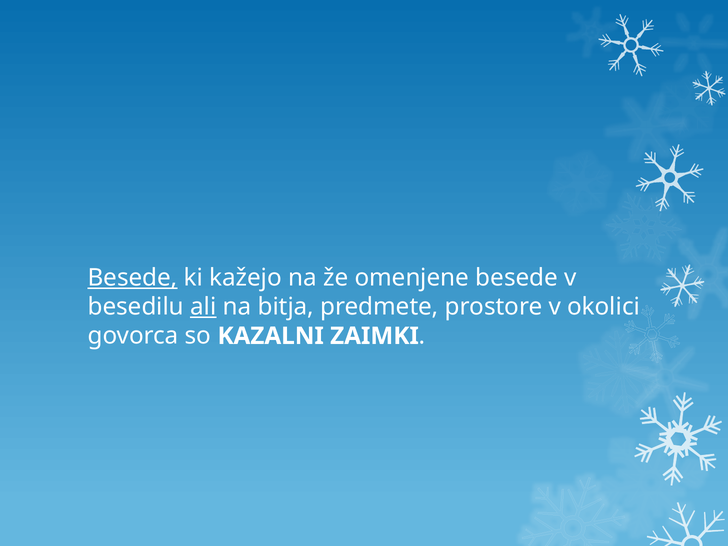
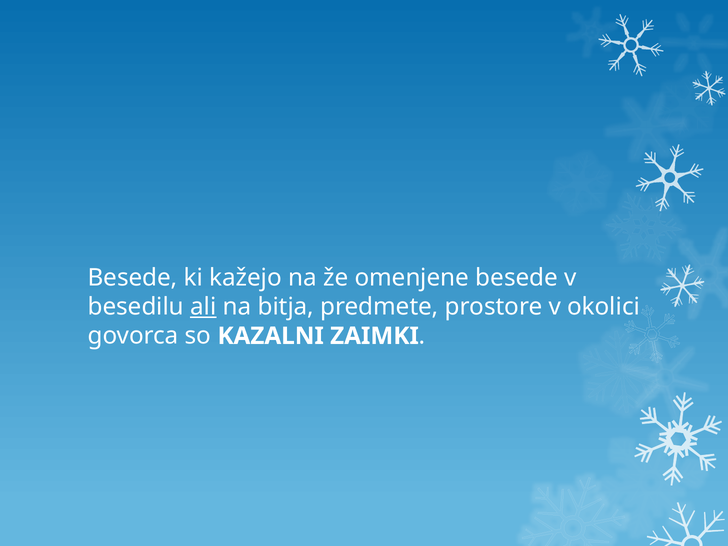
Besede at (133, 278) underline: present -> none
